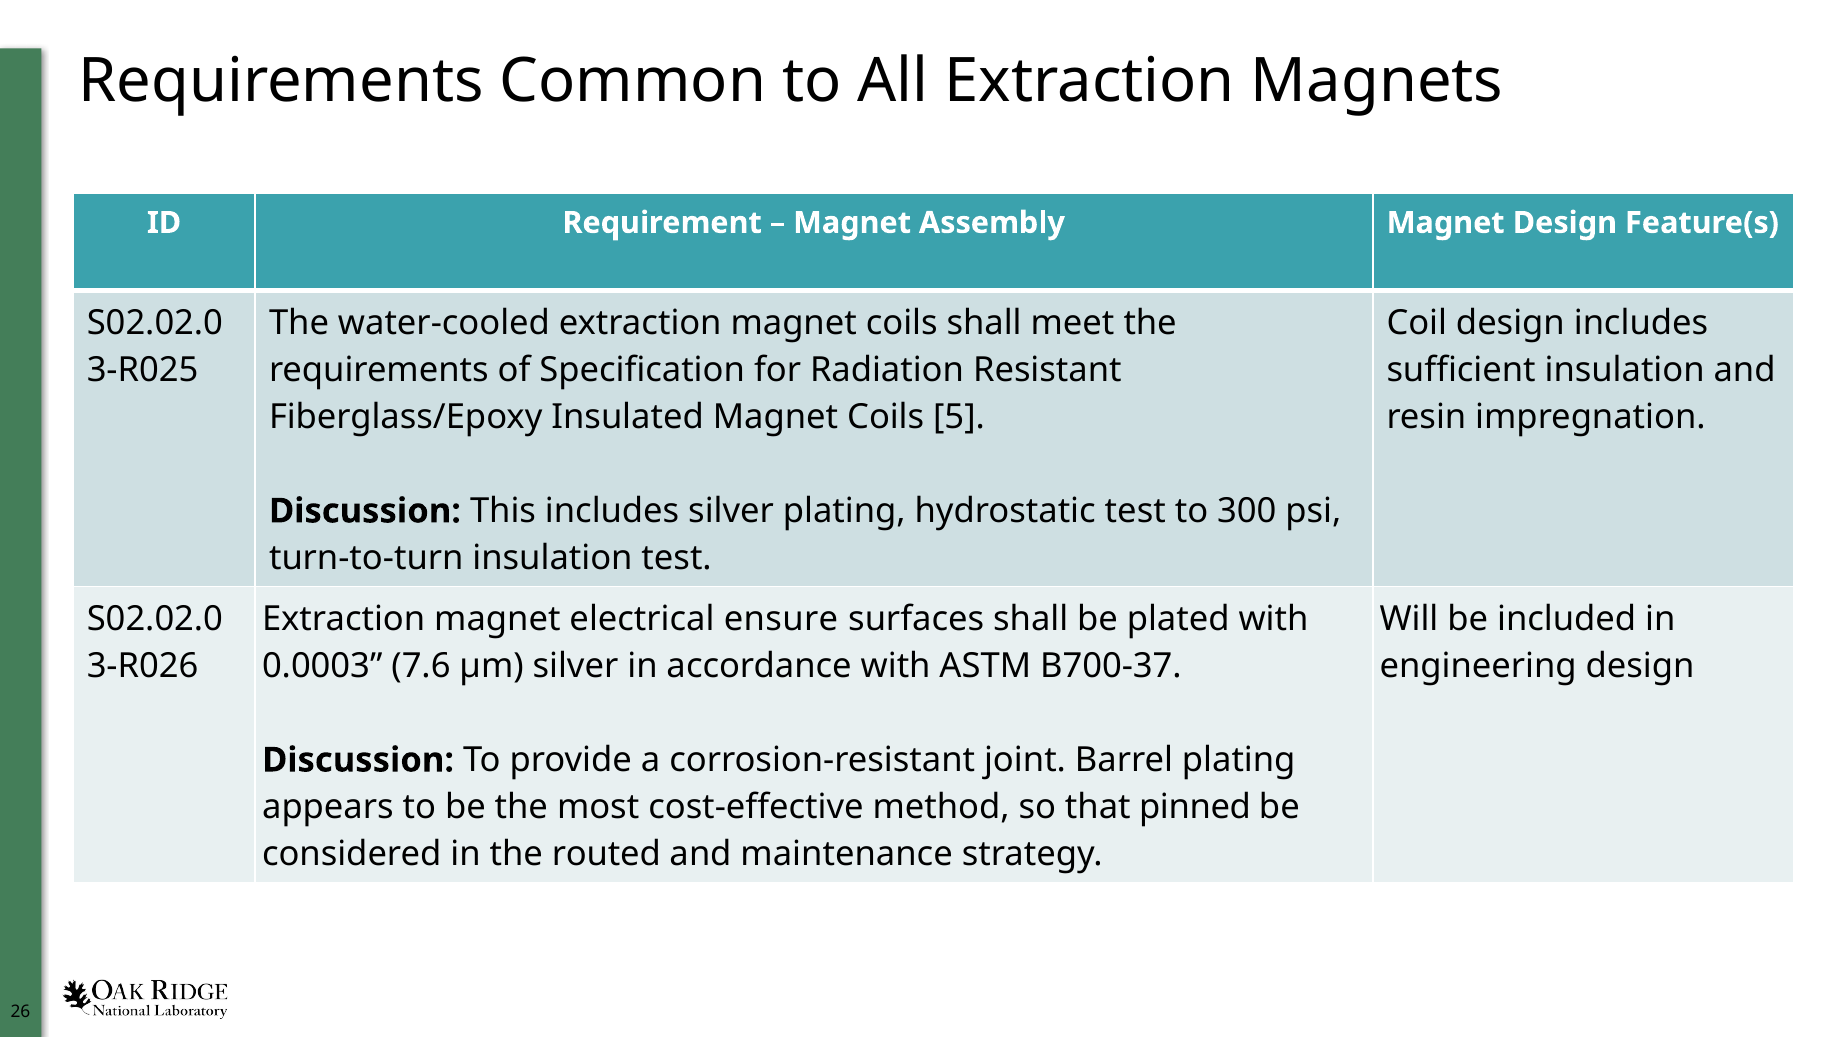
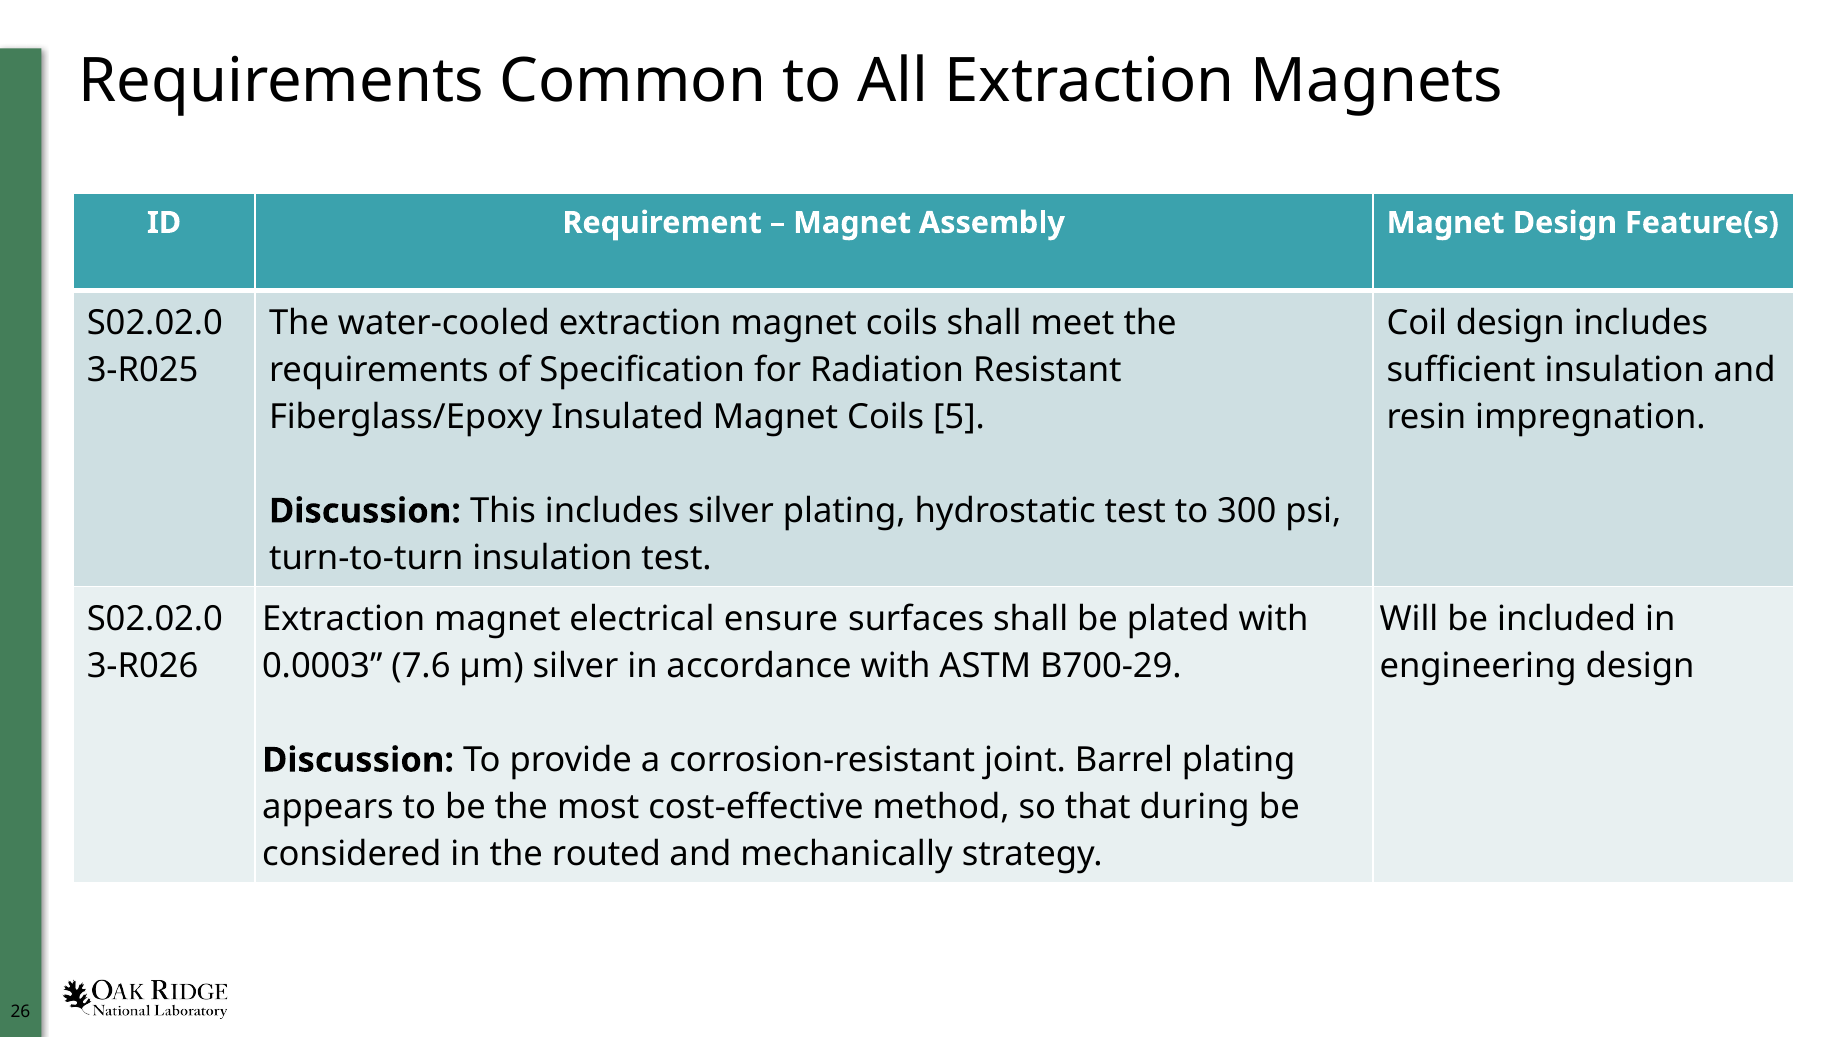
B700-37: B700-37 -> B700-29
pinned: pinned -> during
maintenance: maintenance -> mechanically
